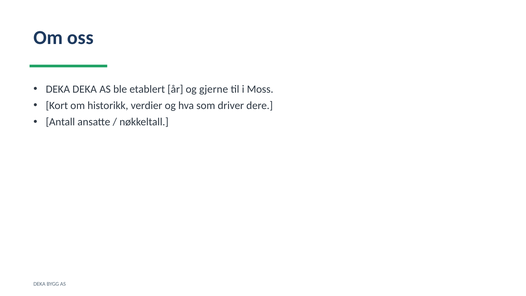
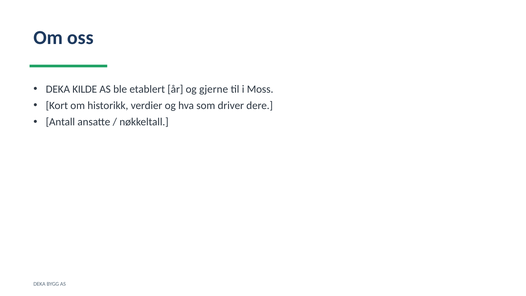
DEKA DEKA: DEKA -> KILDE
